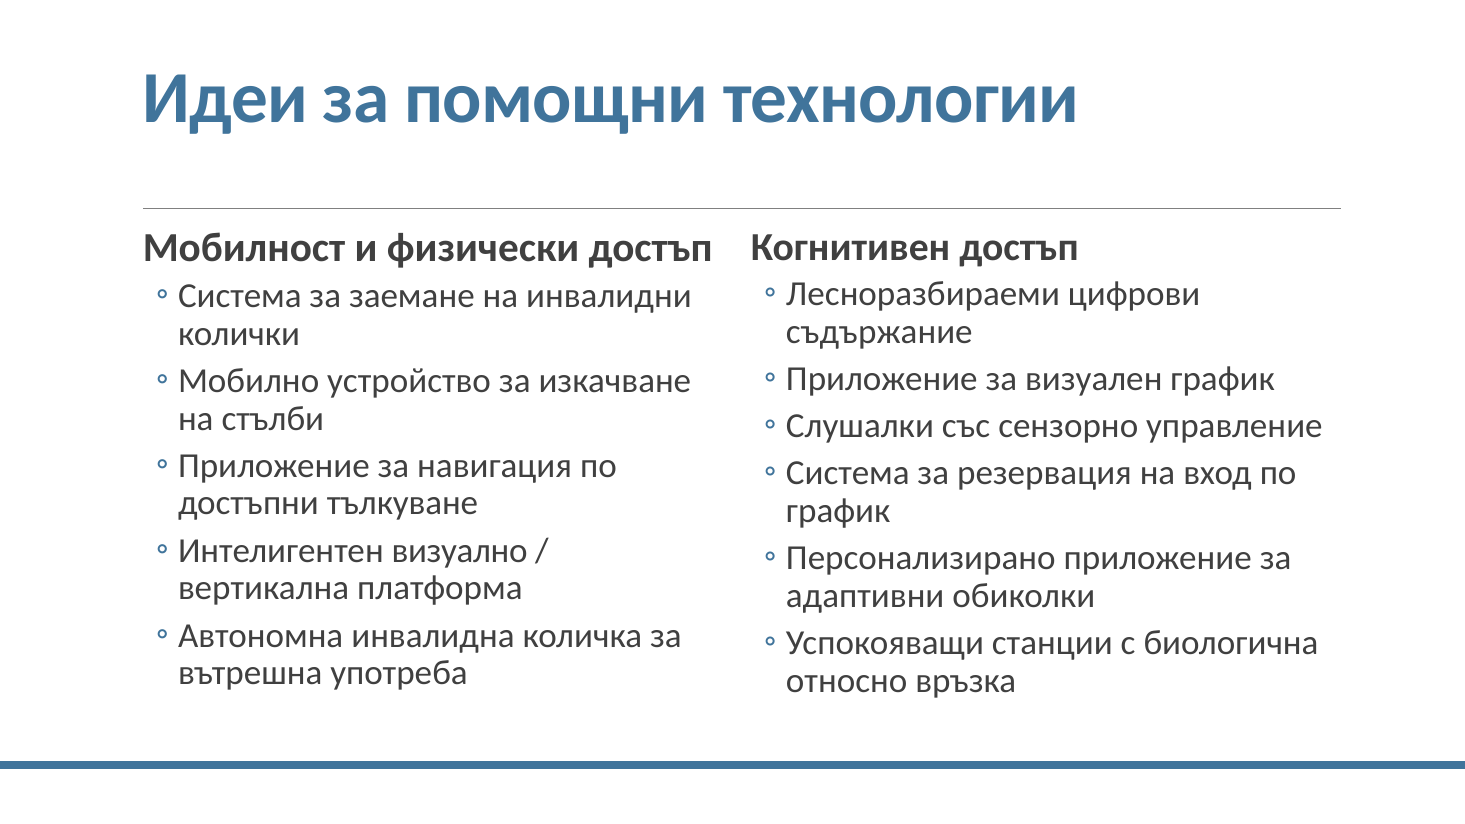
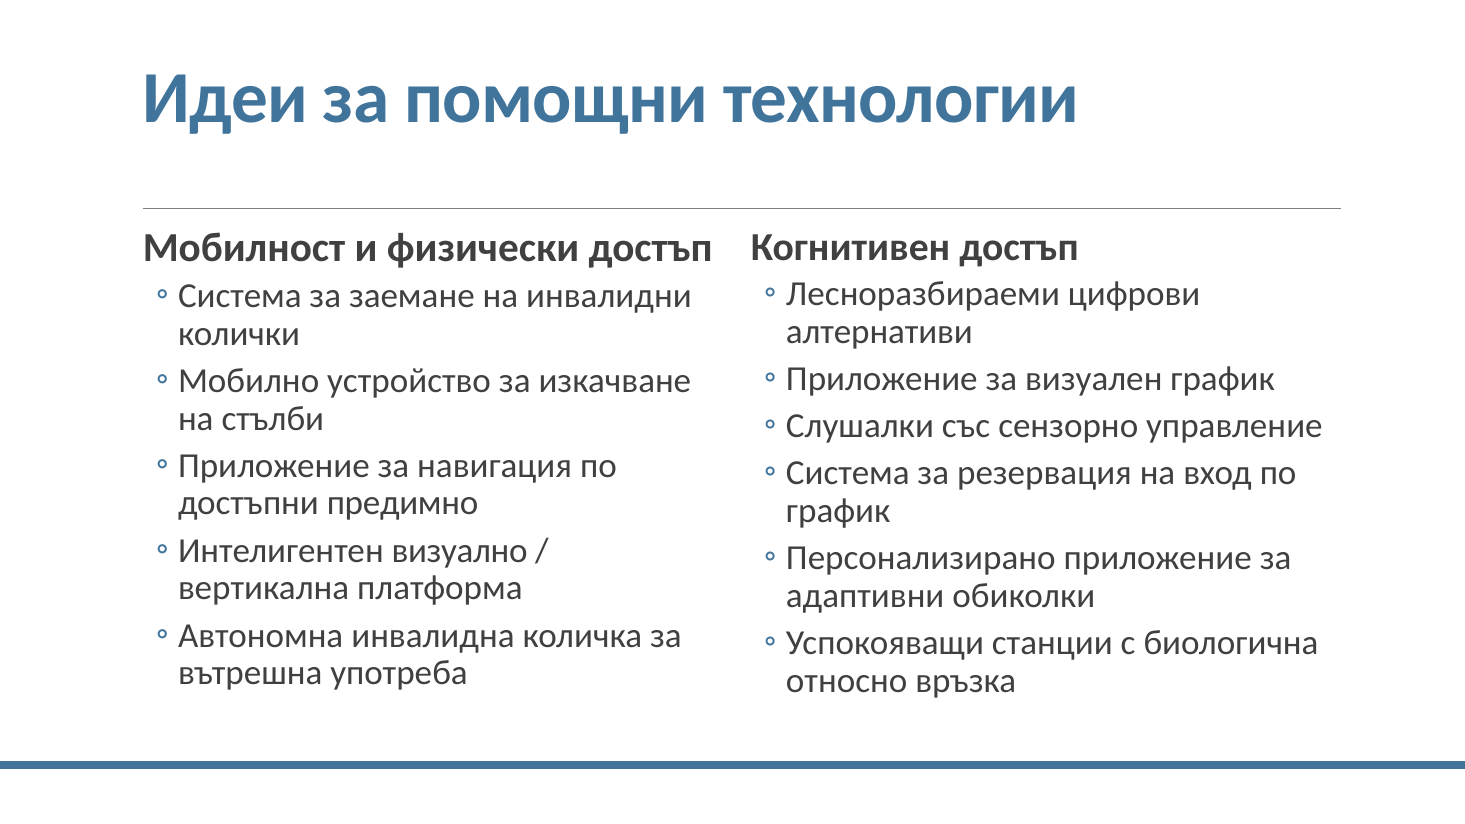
съдържание: съдържание -> алтернативи
тълкуване: тълкуване -> предимно
